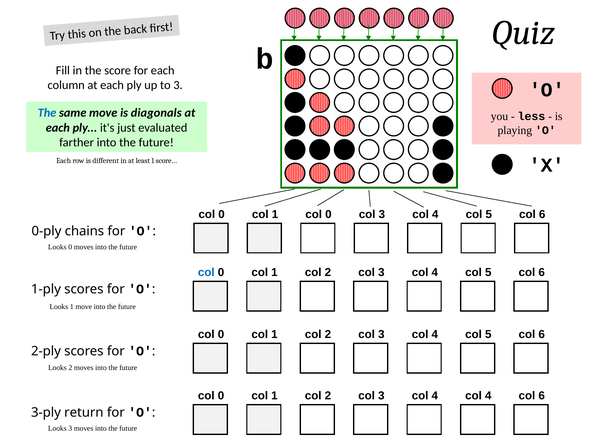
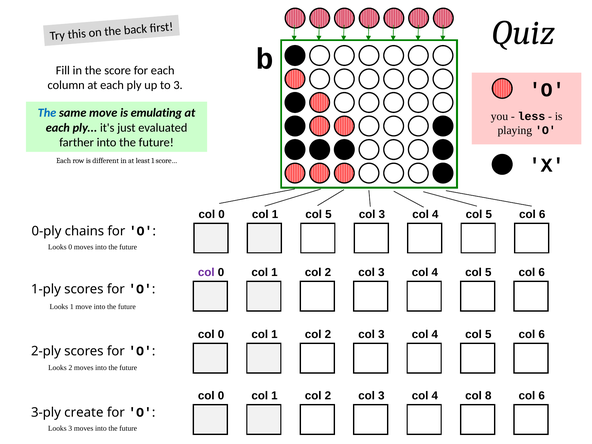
diagonals: diagonals -> emulating
1 col 0: 0 -> 5
col at (206, 272) colour: blue -> purple
4 col 4: 4 -> 8
return: return -> create
